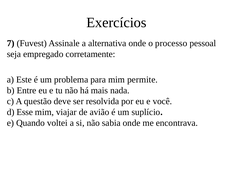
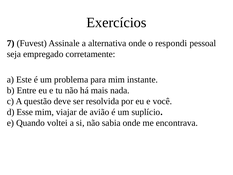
processo: processo -> respondi
permite: permite -> instante
